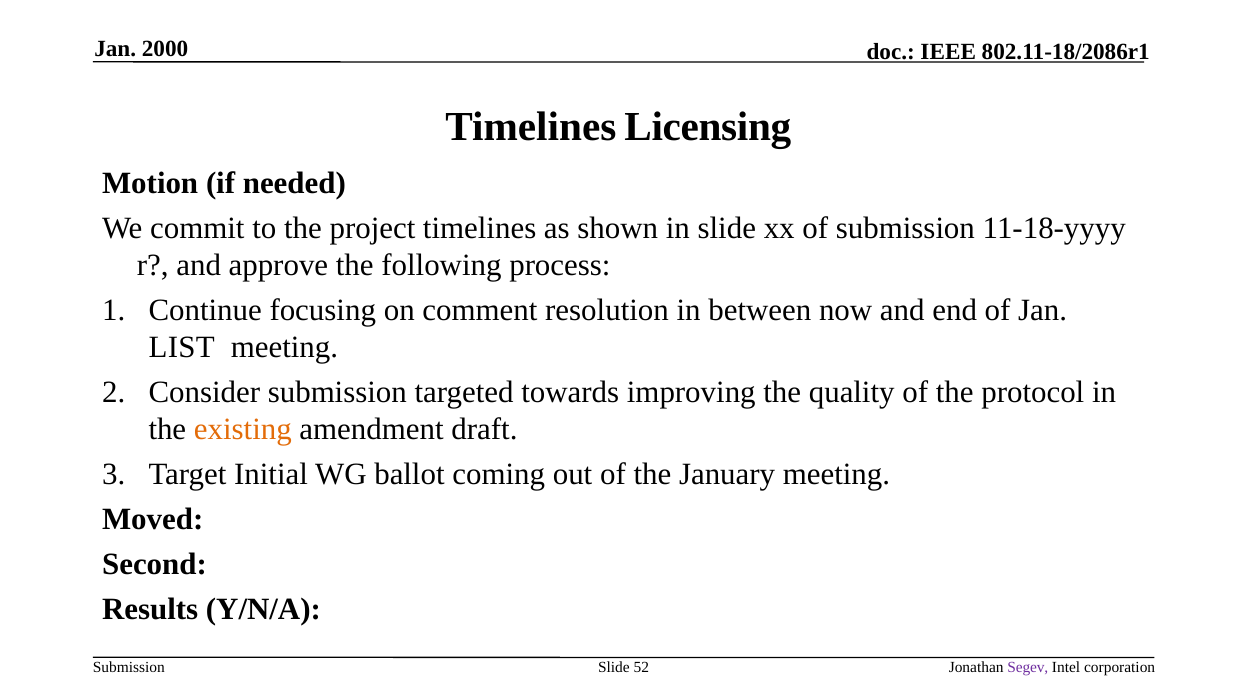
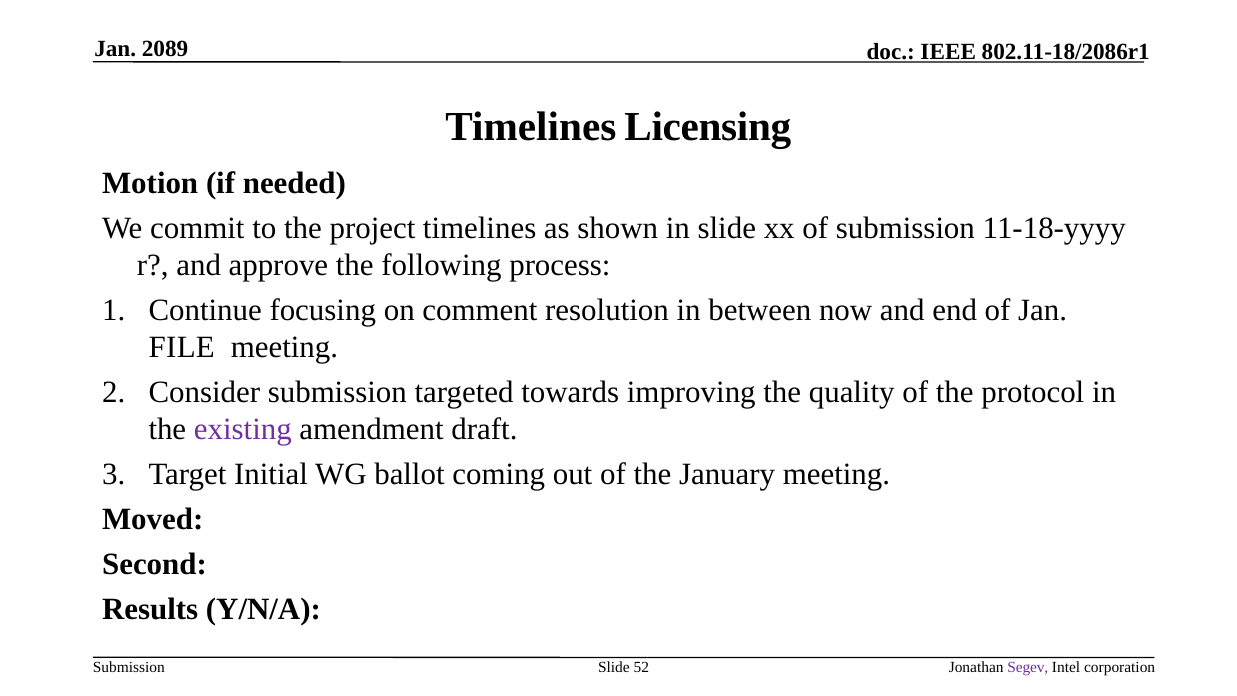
2000: 2000 -> 2089
LIST: LIST -> FILE
existing colour: orange -> purple
